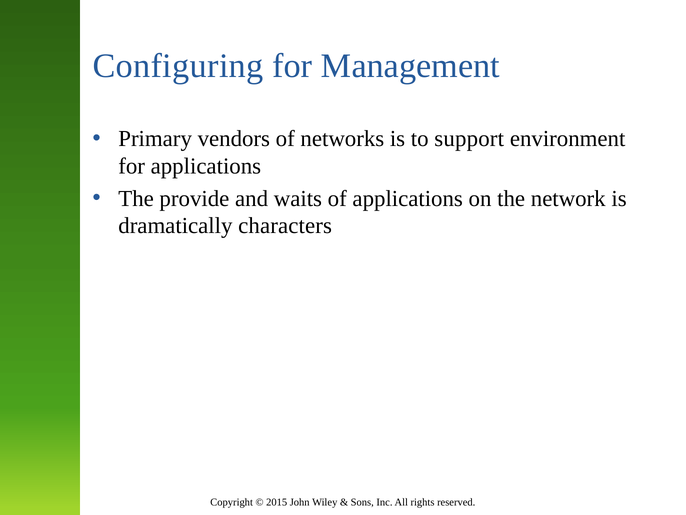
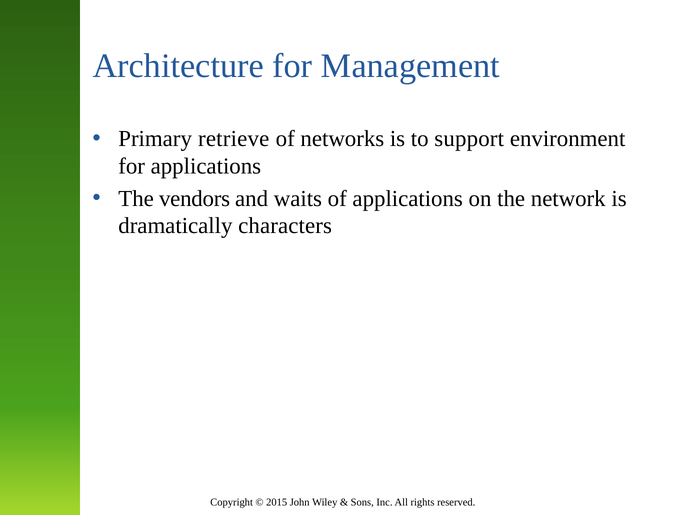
Configuring: Configuring -> Architecture
vendors: vendors -> retrieve
provide: provide -> vendors
